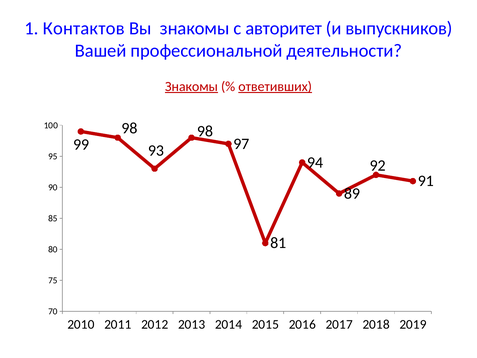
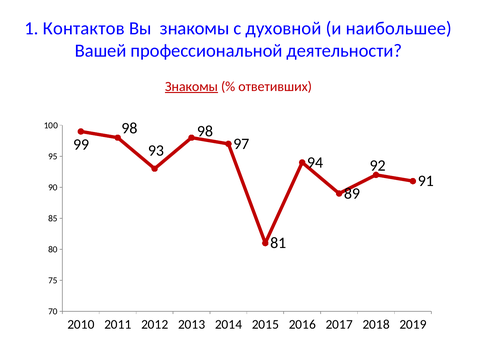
авторитет: авторитет -> духовной
выпускников: выпускников -> наибольшее
ответивших underline: present -> none
